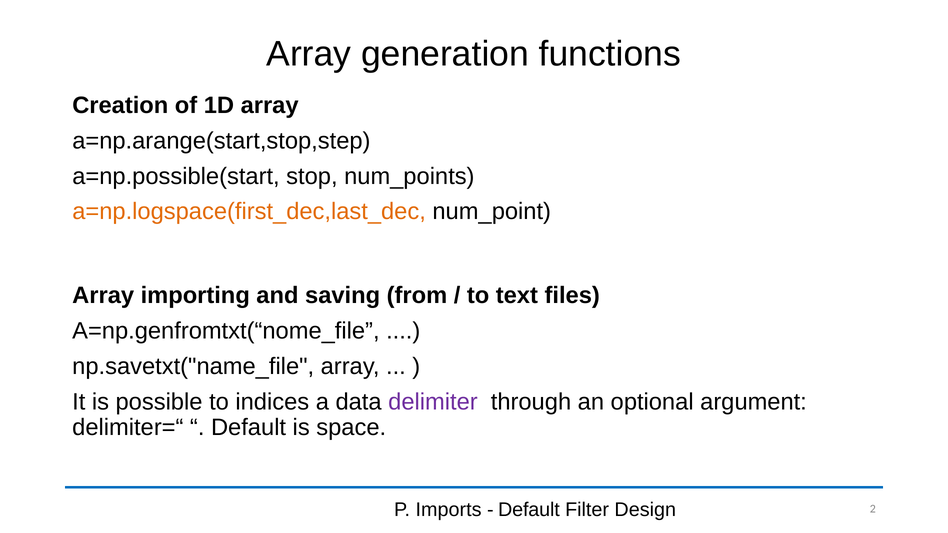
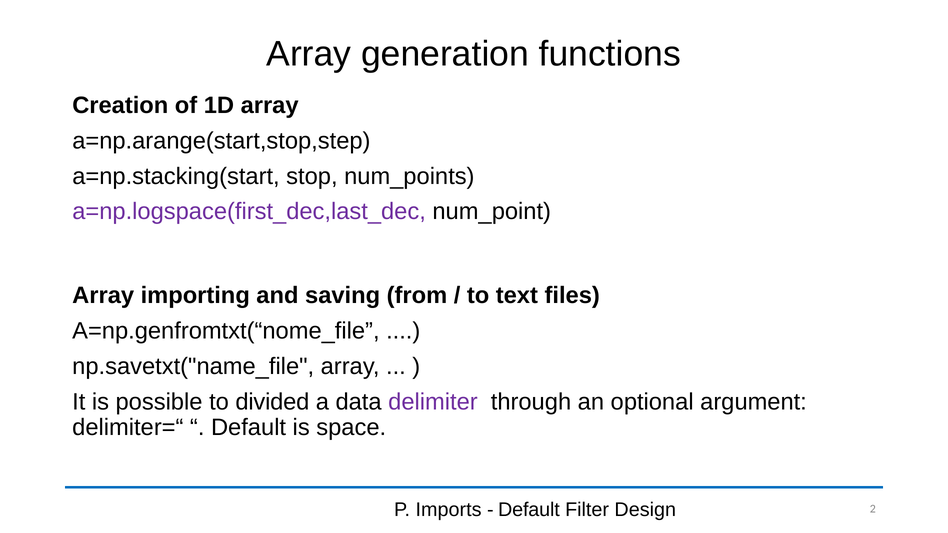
a=np.possible(start: a=np.possible(start -> a=np.stacking(start
a=np.logspace(first_dec,last_dec colour: orange -> purple
indices: indices -> divided
